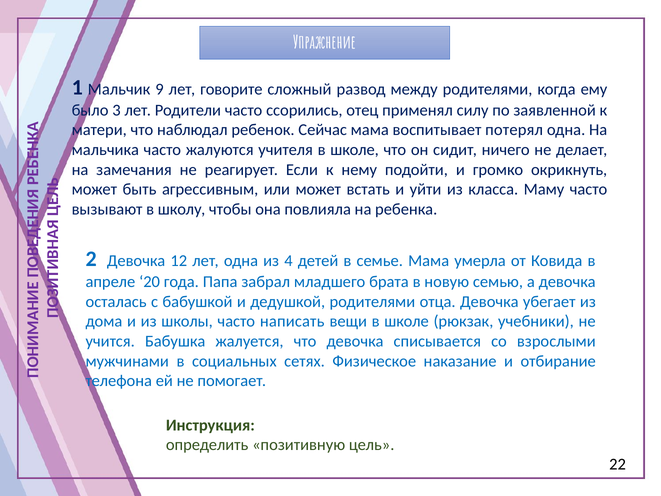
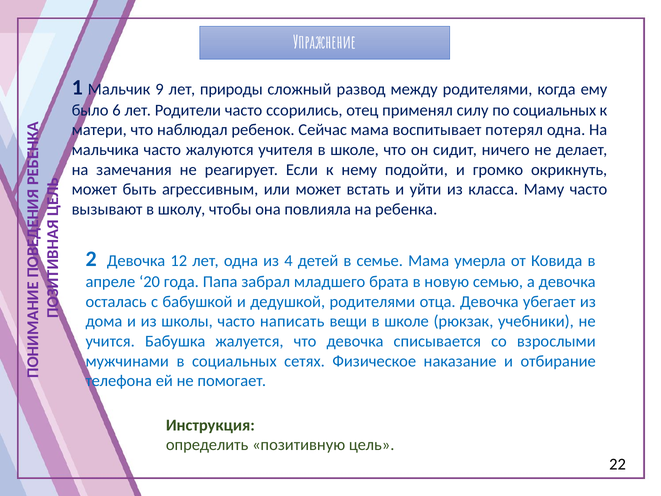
говорите: говорите -> природы
3: 3 -> 6
по заявленной: заявленной -> социальных
